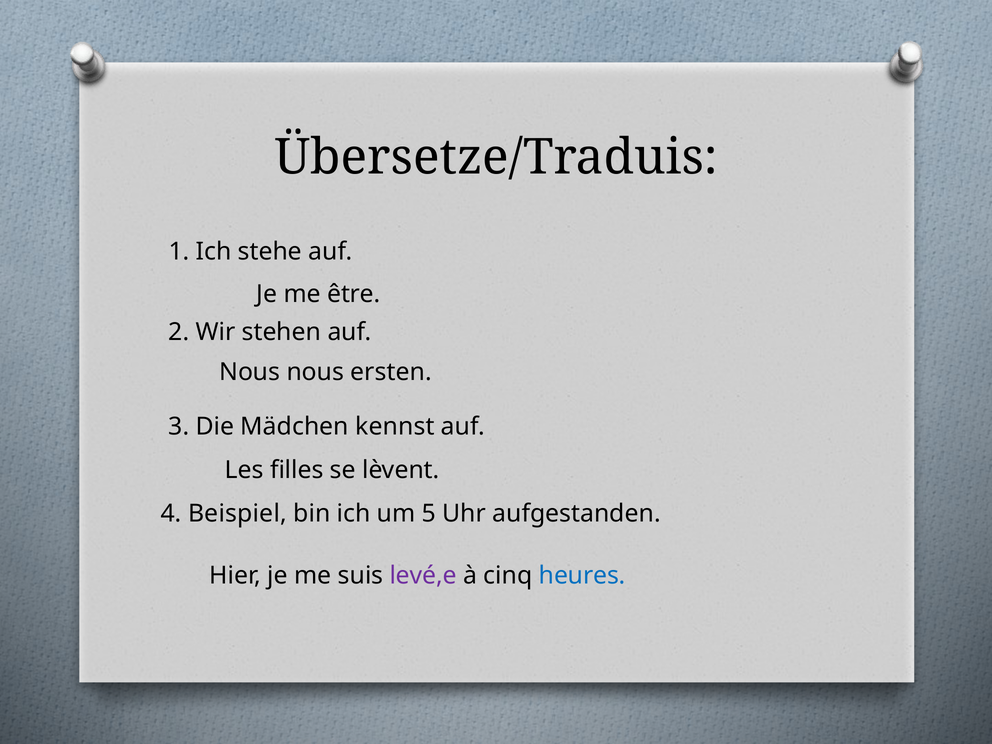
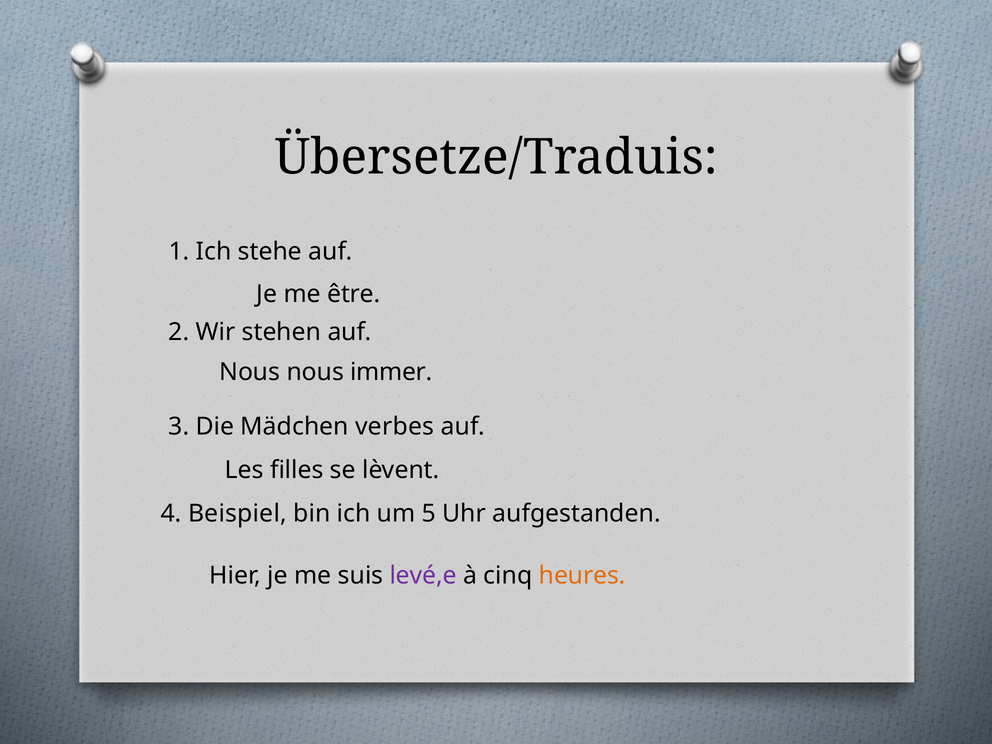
ersten: ersten -> immer
kennst: kennst -> verbes
heures colour: blue -> orange
